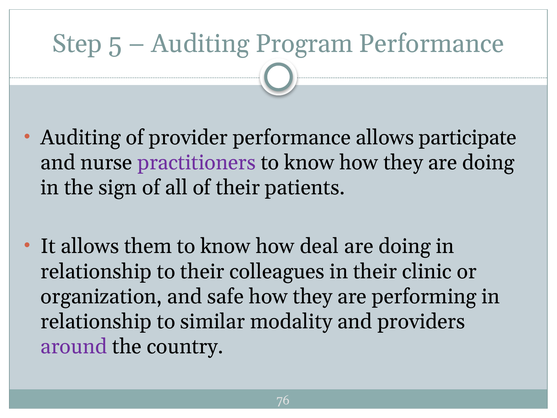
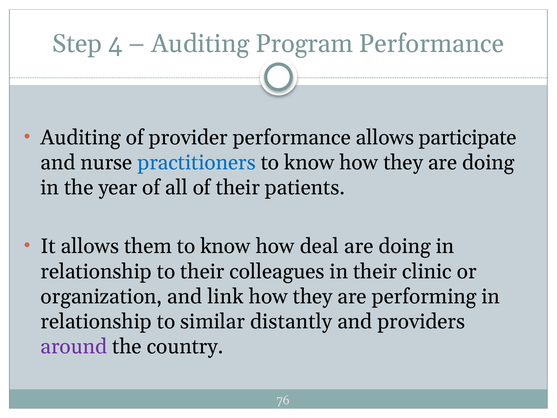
5: 5 -> 4
practitioners colour: purple -> blue
sign: sign -> year
safe: safe -> link
modality: modality -> distantly
